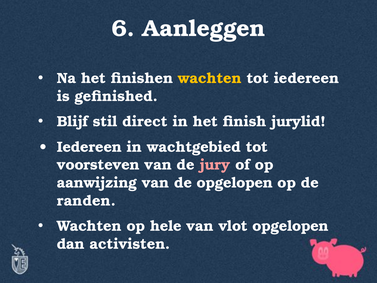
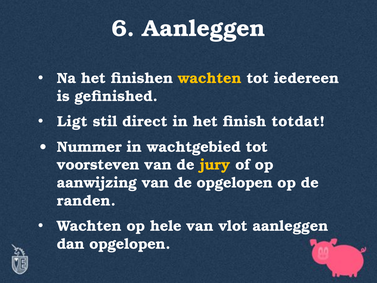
Blijf: Blijf -> Ligt
jurylid: jurylid -> totdat
Iedereen at (89, 147): Iedereen -> Nummer
jury colour: pink -> yellow
vlot opgelopen: opgelopen -> aanleggen
dan activisten: activisten -> opgelopen
